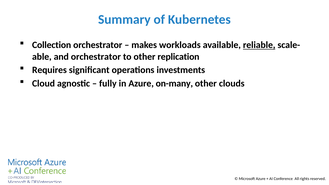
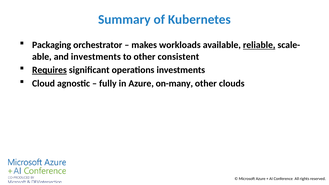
Collection: Collection -> Packaging
and orchestrator: orchestrator -> investments
replication: replication -> consistent
Requires underline: none -> present
